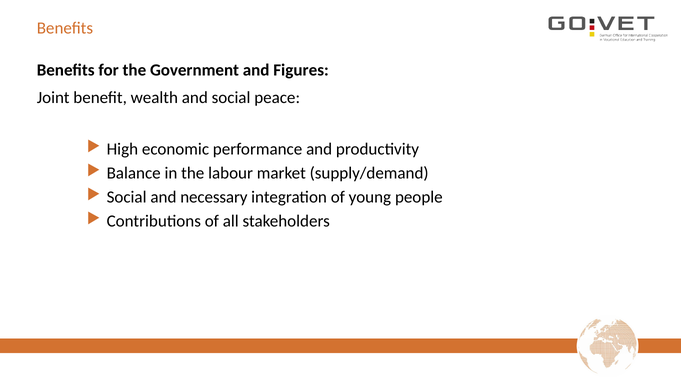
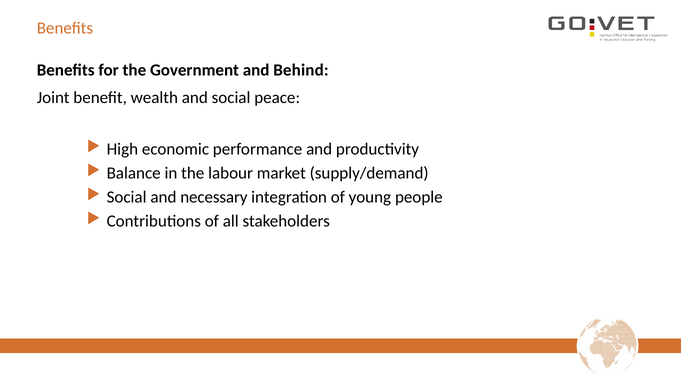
Figures: Figures -> Behind
